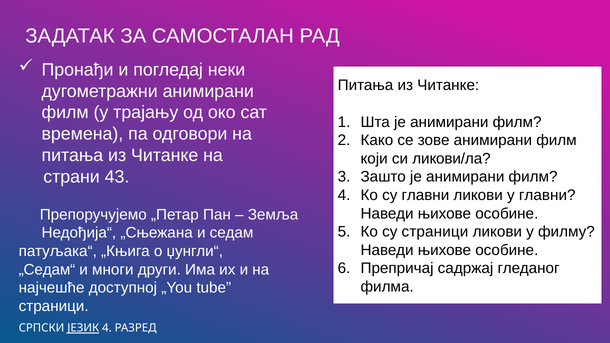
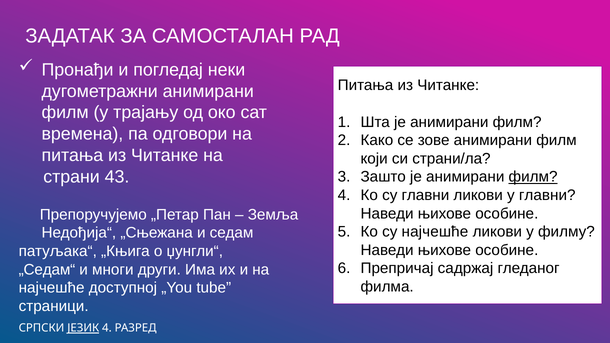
ликови/ла: ликови/ла -> страни/ла
филм at (533, 177) underline: none -> present
су страници: страници -> најчешће
